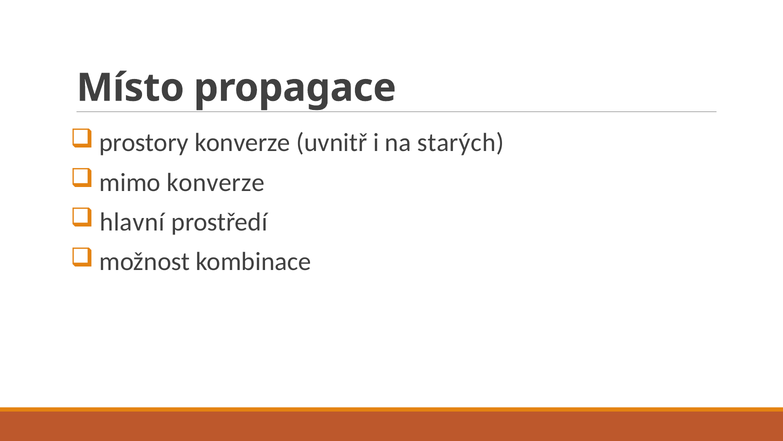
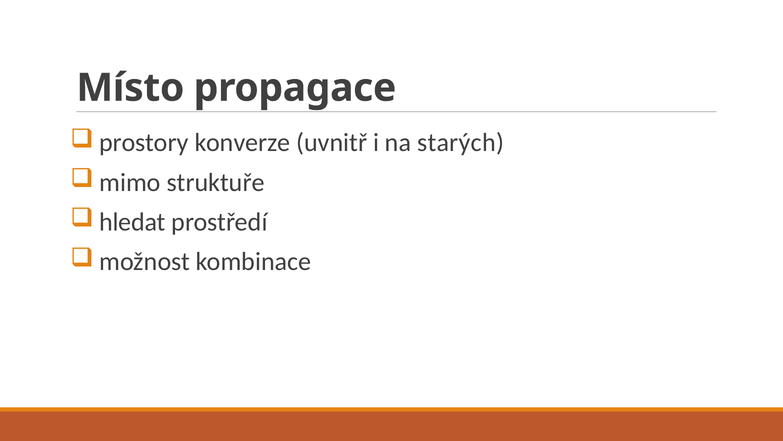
mimo konverze: konverze -> struktuře
hlavní: hlavní -> hledat
